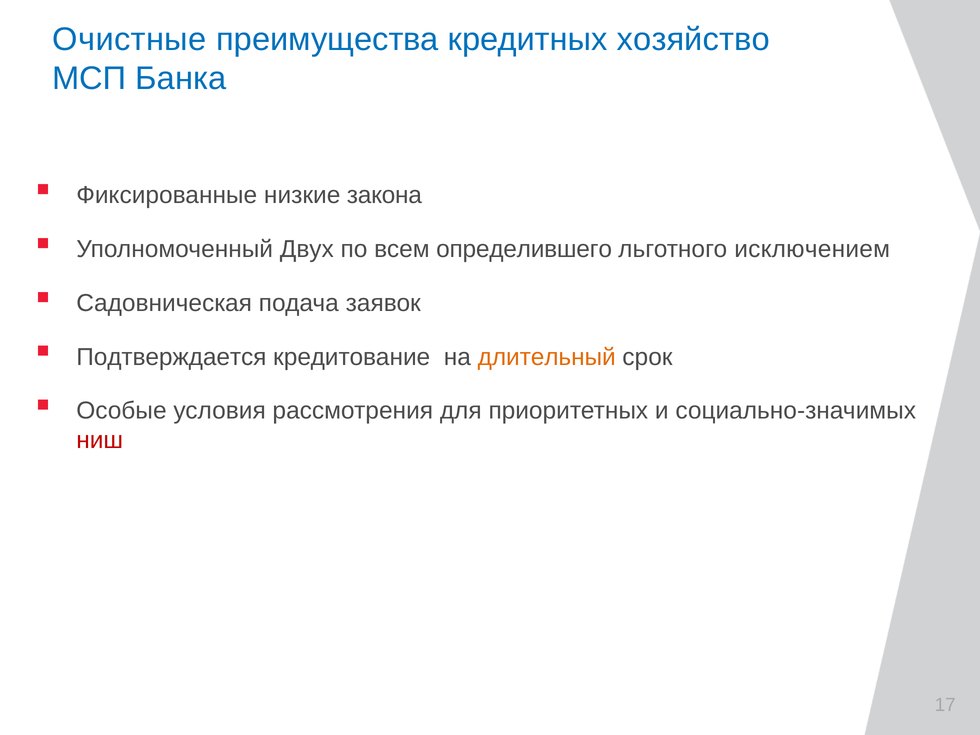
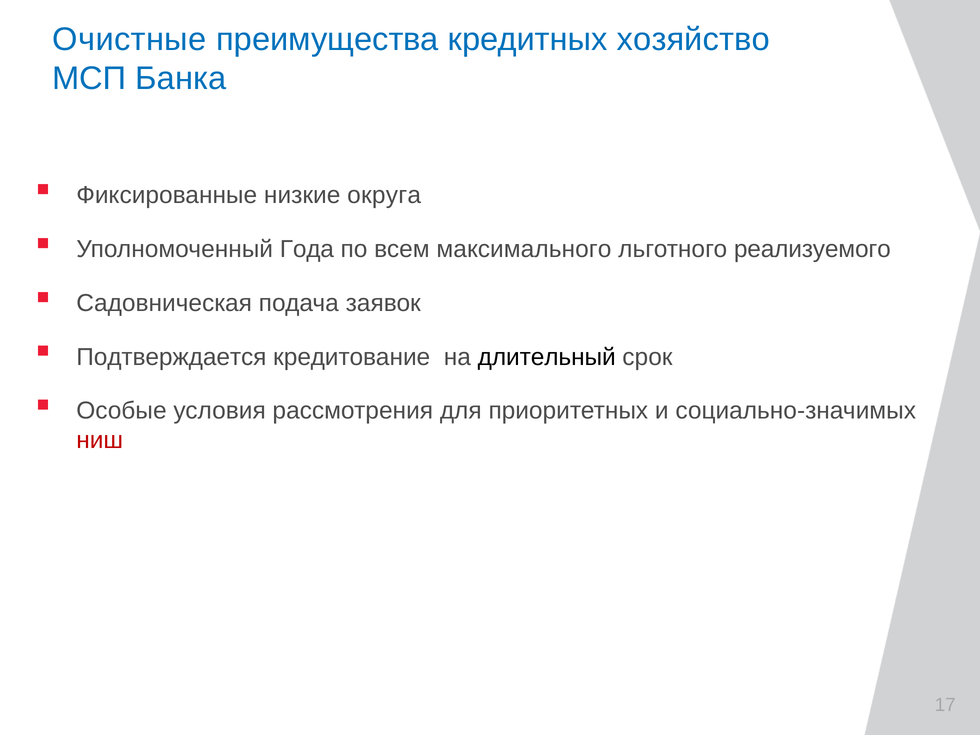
закона: закона -> округа
Двух: Двух -> Года
определившего: определившего -> максимального
исключением: исключением -> реализуемого
длительный colour: orange -> black
